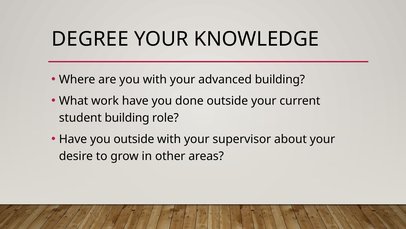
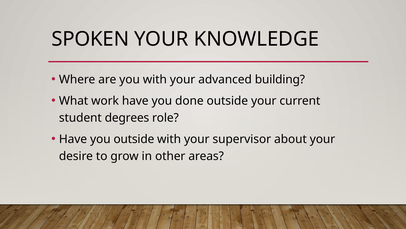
DEGREE: DEGREE -> SPOKEN
student building: building -> degrees
